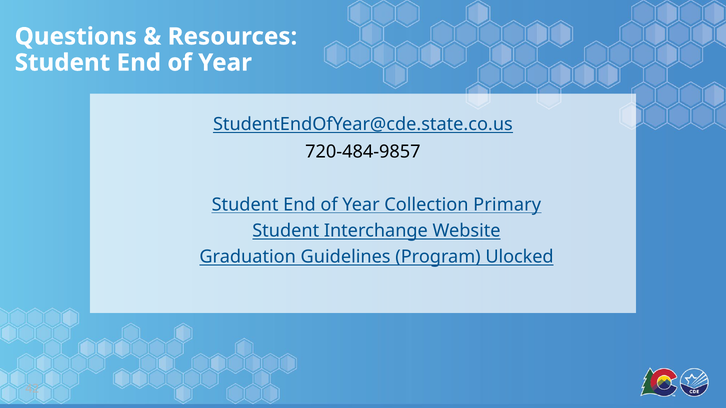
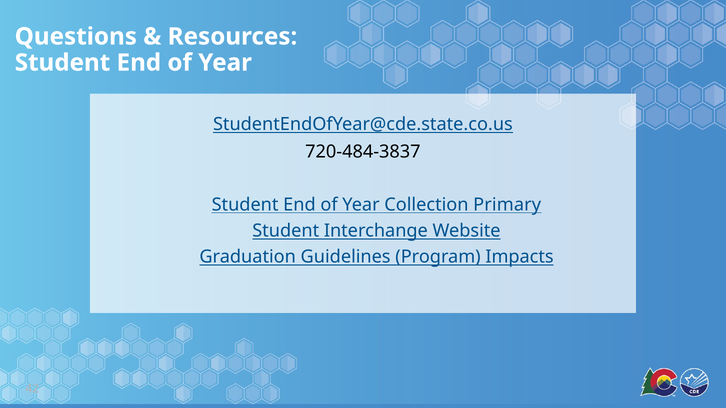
720-484-9857: 720-484-9857 -> 720-484-3837
Ulocked: Ulocked -> Impacts
